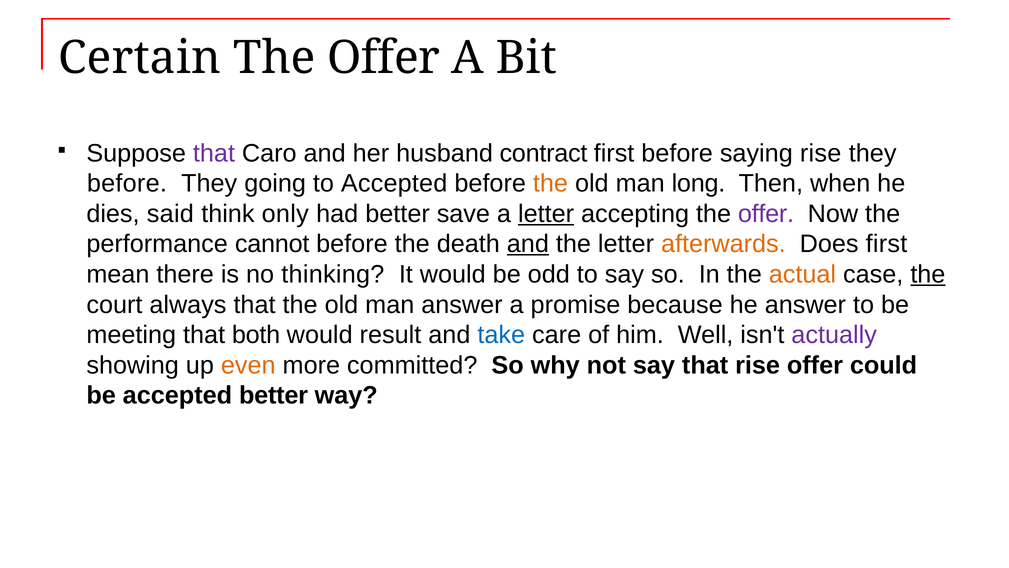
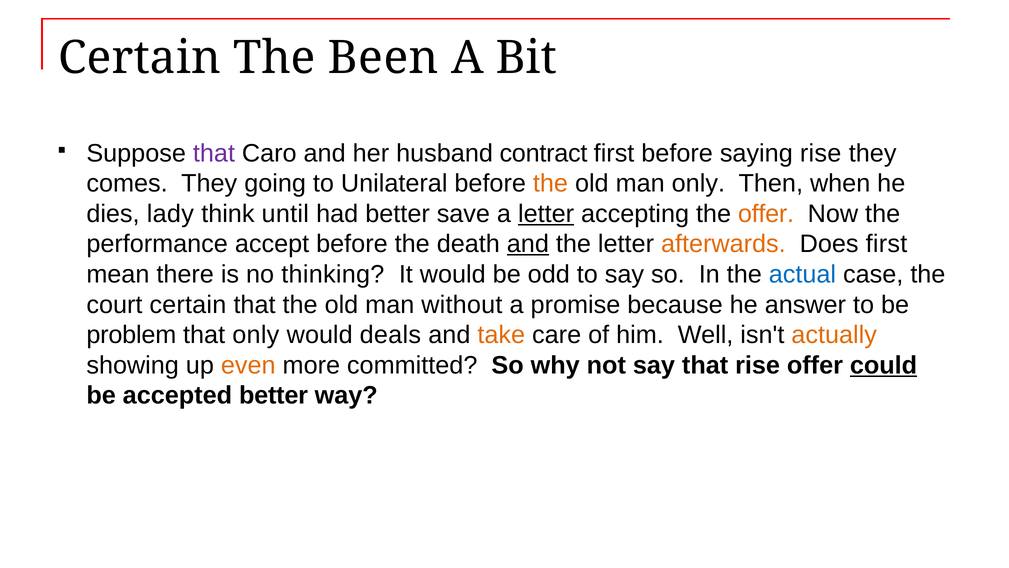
Offer at (384, 58): Offer -> Been
before at (127, 183): before -> comes
to Accepted: Accepted -> Unilateral
man long: long -> only
said: said -> lady
only: only -> until
offer at (766, 214) colour: purple -> orange
cannot: cannot -> accept
actual colour: orange -> blue
the at (928, 274) underline: present -> none
court always: always -> certain
man answer: answer -> without
meeting: meeting -> problem
that both: both -> only
result: result -> deals
take colour: blue -> orange
actually colour: purple -> orange
could underline: none -> present
